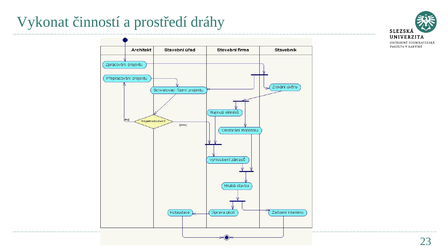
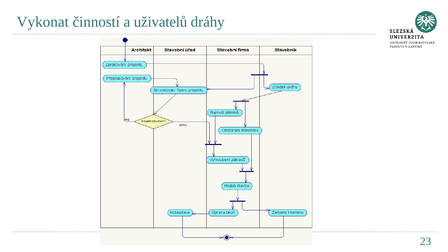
prostředí: prostředí -> uživatelů
